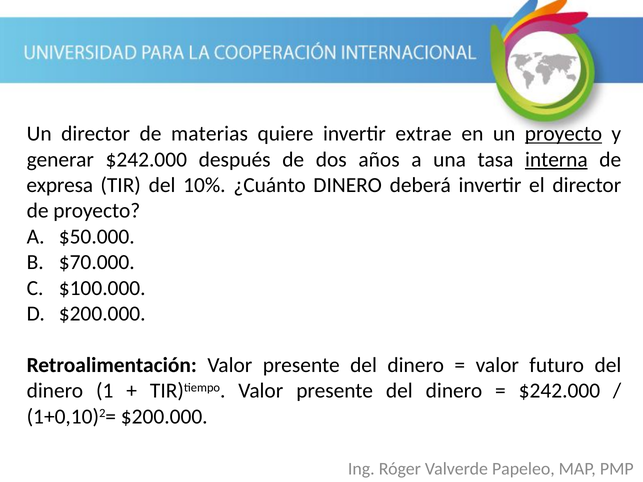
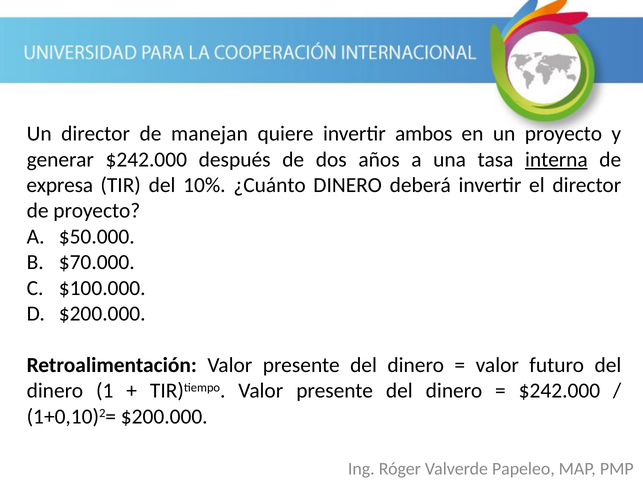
materias: materias -> manejan
extrae: extrae -> ambos
proyecto at (563, 134) underline: present -> none
